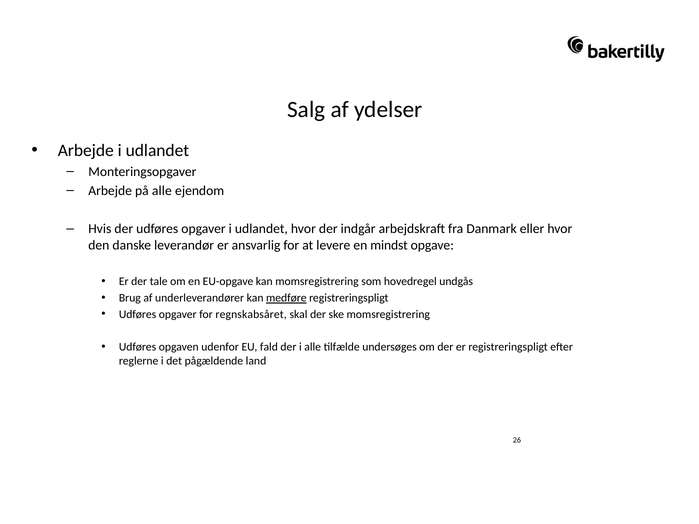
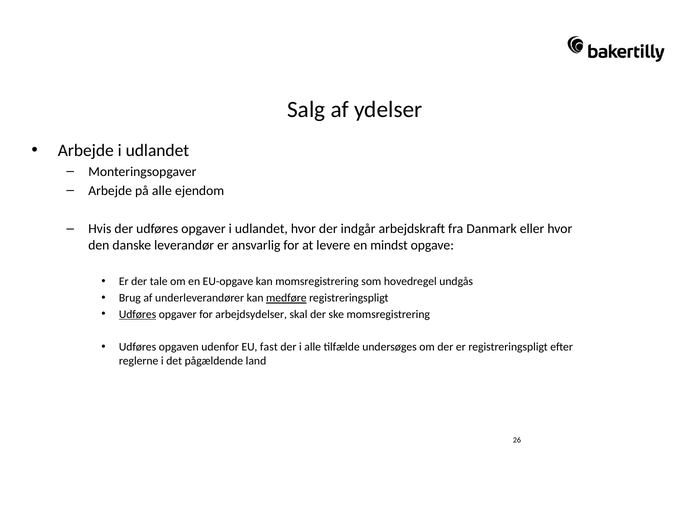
Udføres at (138, 314) underline: none -> present
regnskabsåret: regnskabsåret -> arbejdsydelser
fald: fald -> fast
